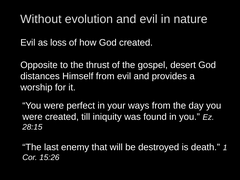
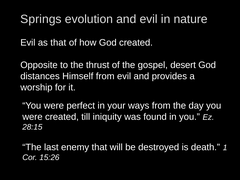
Without: Without -> Springs
as loss: loss -> that
